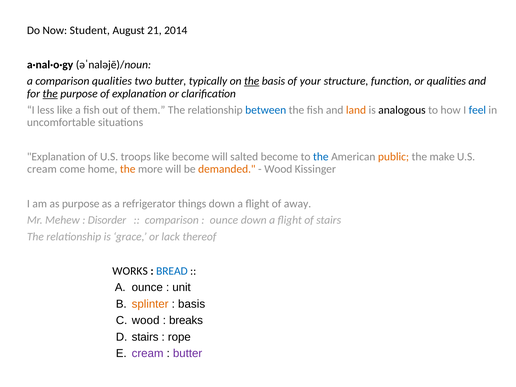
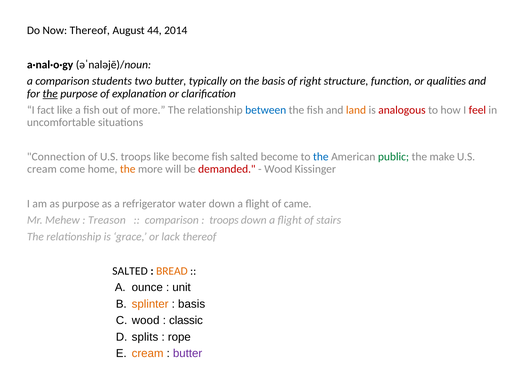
Now Student: Student -> Thereof
21: 21 -> 44
comparison qualities: qualities -> students
the at (252, 81) underline: present -> none
your: your -> right
less: less -> fact
of them: them -> more
analogous colour: black -> red
feel colour: blue -> red
Explanation at (56, 157): Explanation -> Connection
become will: will -> fish
public colour: orange -> green
demanded colour: orange -> red
things: things -> water
away: away -> came
Disorder: Disorder -> Treason
ounce at (224, 220): ounce -> troops
WORKS at (130, 271): WORKS -> SALTED
BREAD colour: blue -> orange
breaks: breaks -> classic
D stairs: stairs -> splits
cream at (148, 353) colour: purple -> orange
